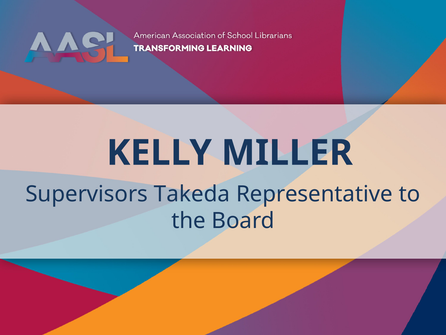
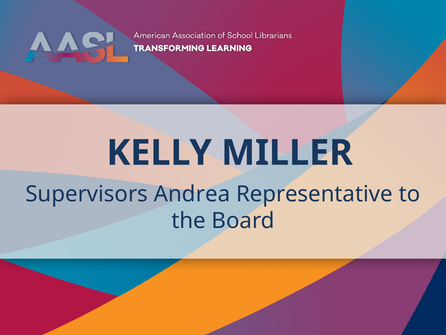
Takeda: Takeda -> Andrea
